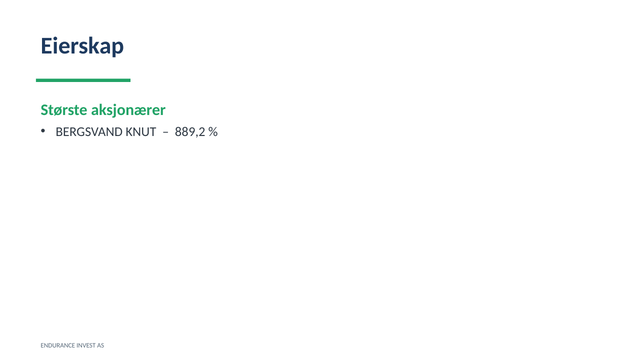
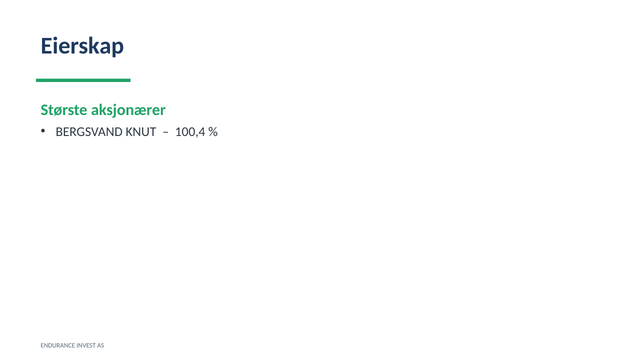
889,2: 889,2 -> 100,4
